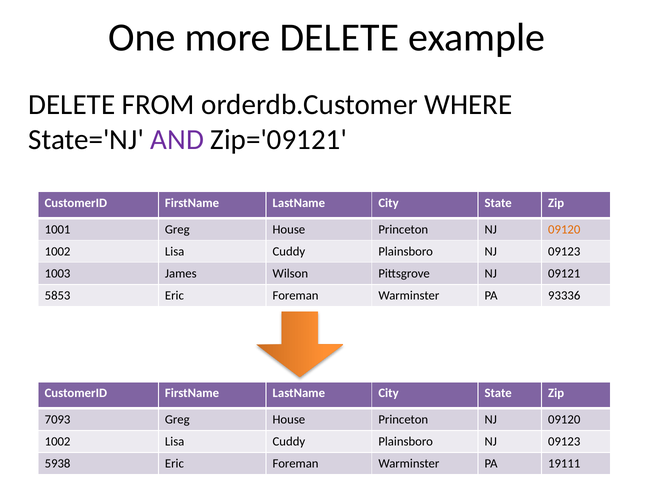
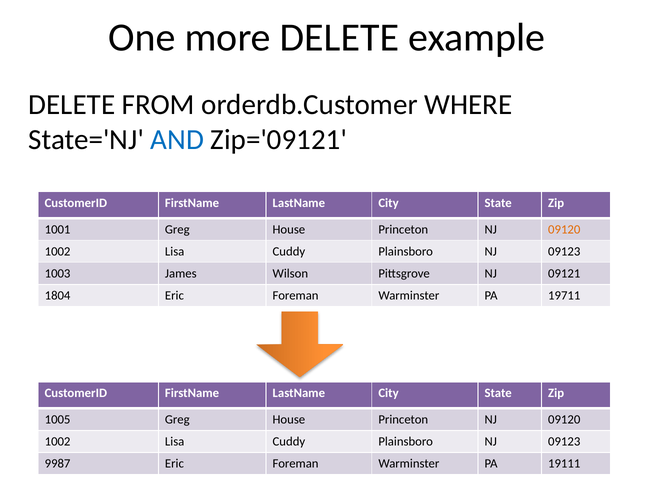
AND colour: purple -> blue
5853: 5853 -> 1804
93336: 93336 -> 19711
7093: 7093 -> 1005
5938: 5938 -> 9987
